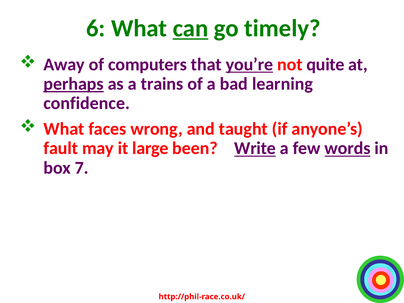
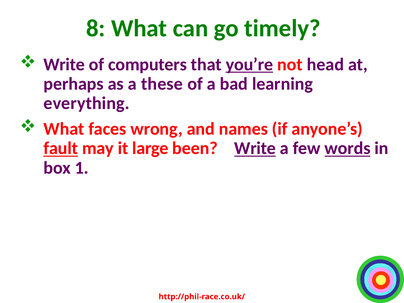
6: 6 -> 8
can underline: present -> none
Away at (64, 65): Away -> Write
quite: quite -> head
perhaps underline: present -> none
trains: trains -> these
confidence: confidence -> everything
taught: taught -> names
fault underline: none -> present
7: 7 -> 1
